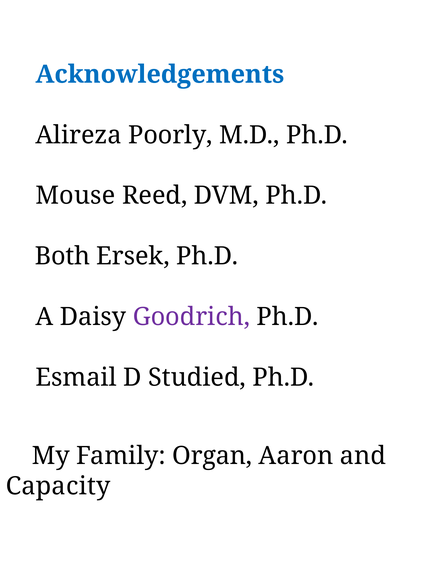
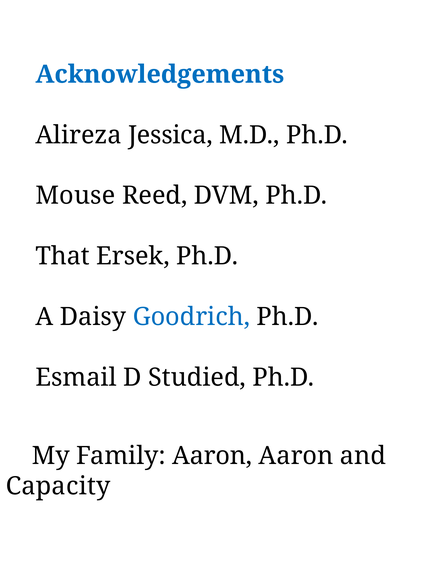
Poorly: Poorly -> Jessica
Both: Both -> That
Goodrich colour: purple -> blue
Family Organ: Organ -> Aaron
